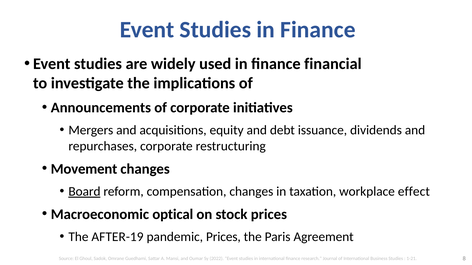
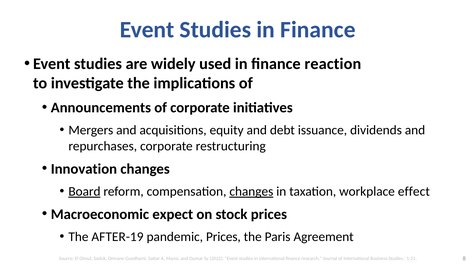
financial: financial -> reaction
Movement: Movement -> Innovation
changes at (251, 192) underline: none -> present
optical: optical -> expect
